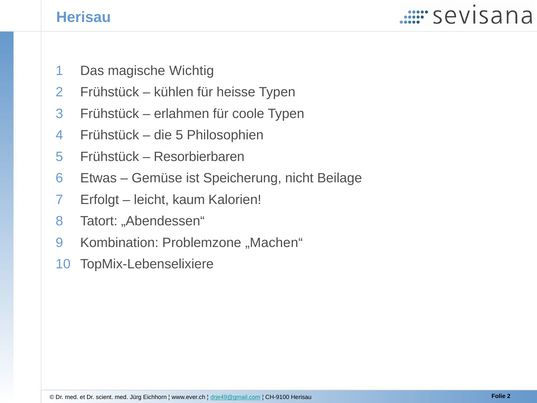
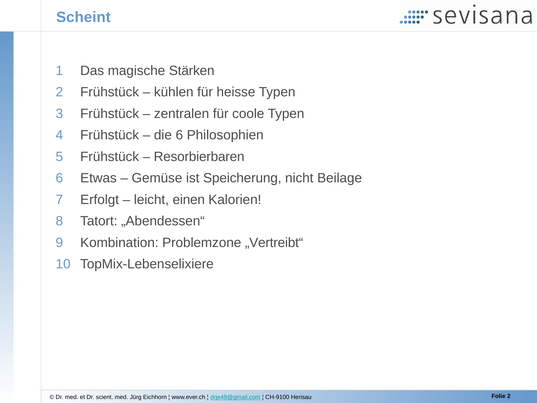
Herisau at (84, 17): Herisau -> Scheint
Wichtig: Wichtig -> Stärken
erlahmen: erlahmen -> zentralen
die 5: 5 -> 6
kaum: kaum -> einen
„Machen“: „Machen“ -> „Vertreibt“
